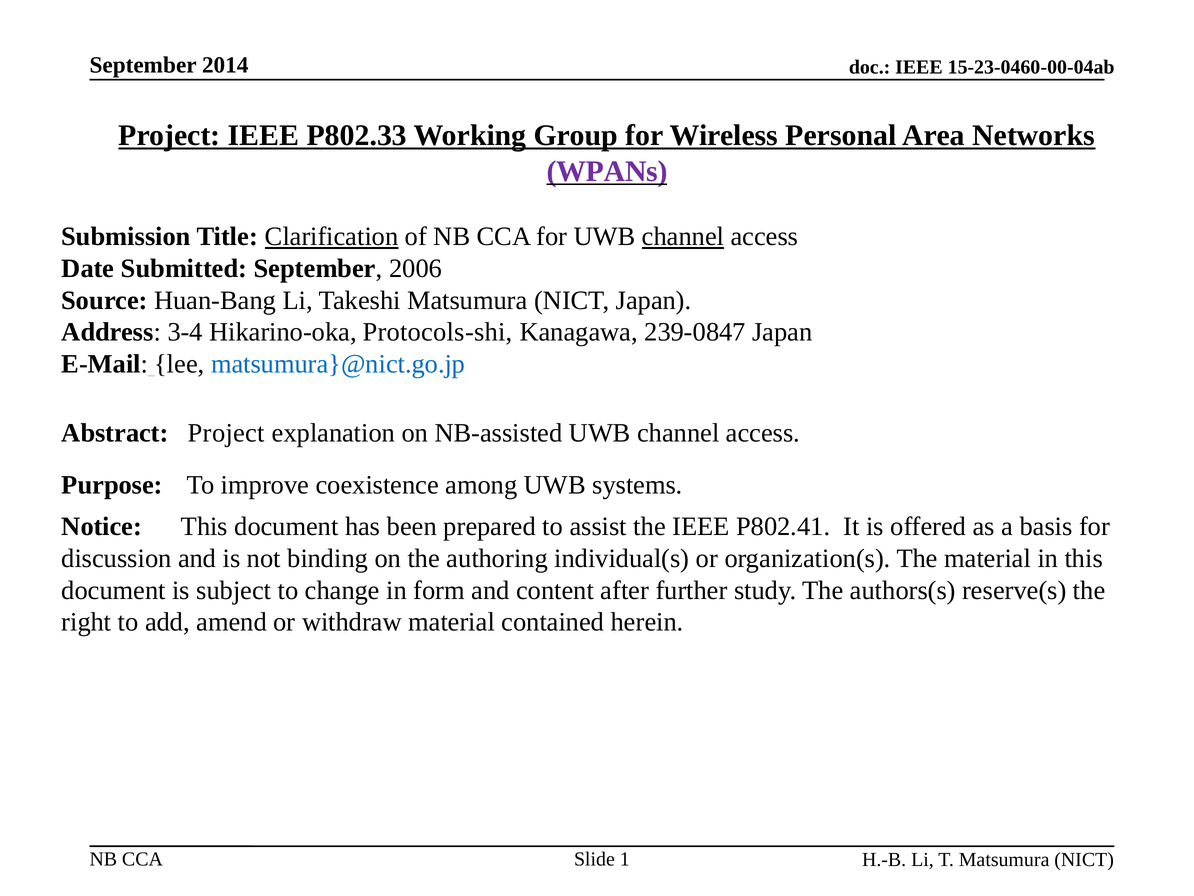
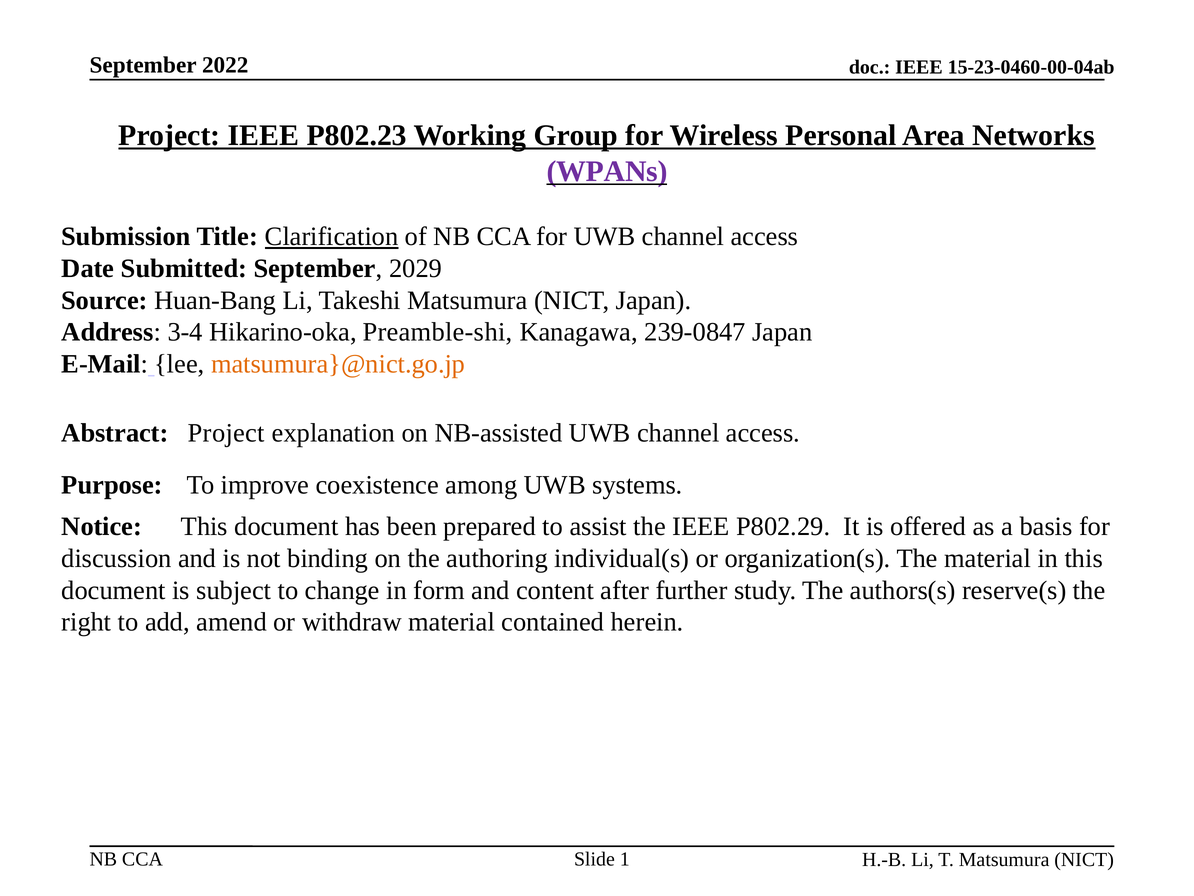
2014: 2014 -> 2022
P802.33: P802.33 -> P802.23
channel at (683, 236) underline: present -> none
2006: 2006 -> 2029
Protocols-shi: Protocols-shi -> Preamble-shi
matsumura}@nict.go.jp colour: blue -> orange
P802.41: P802.41 -> P802.29
